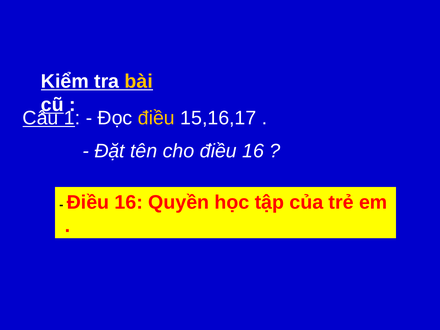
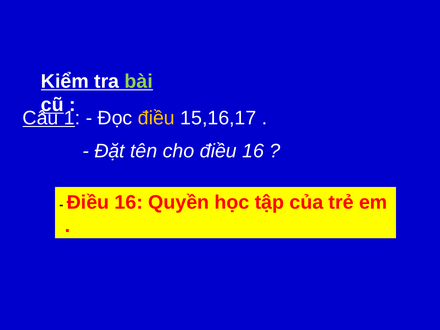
bài colour: yellow -> light green
